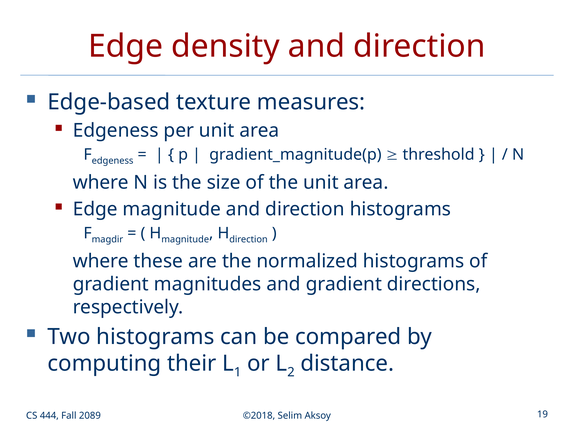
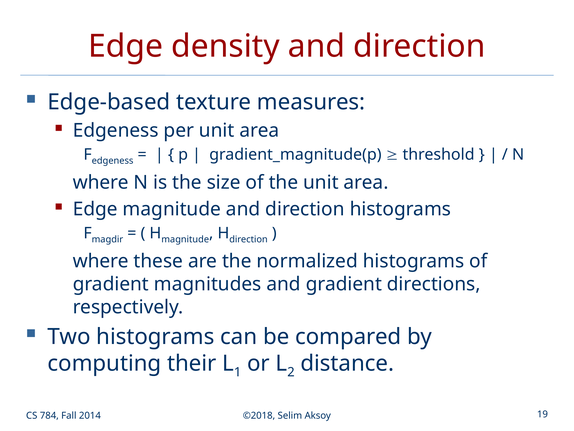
444: 444 -> 784
2089: 2089 -> 2014
